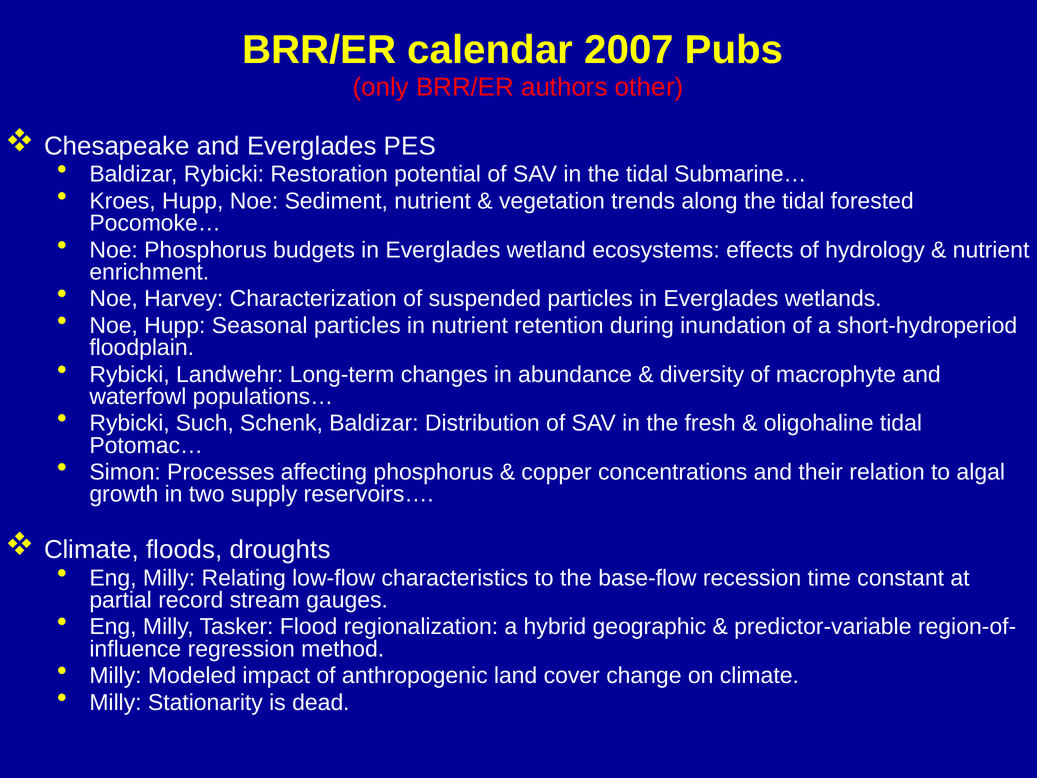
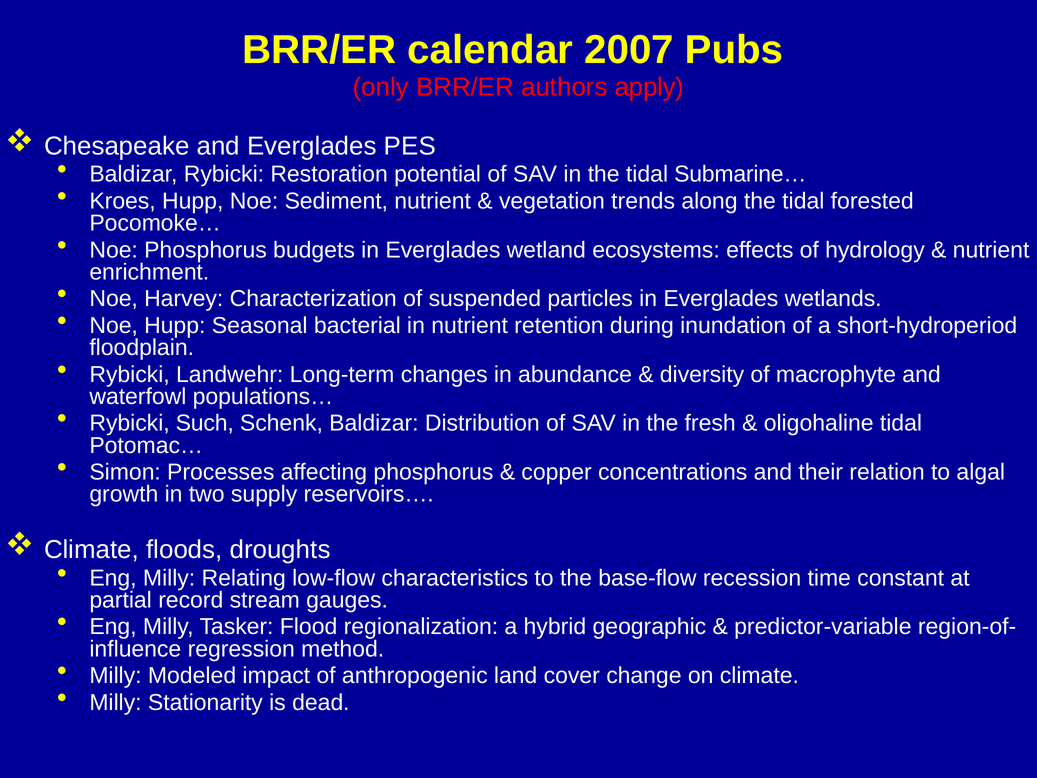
other: other -> apply
Seasonal particles: particles -> bacterial
